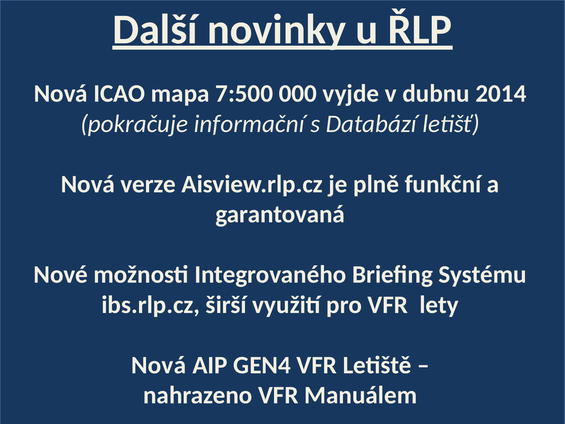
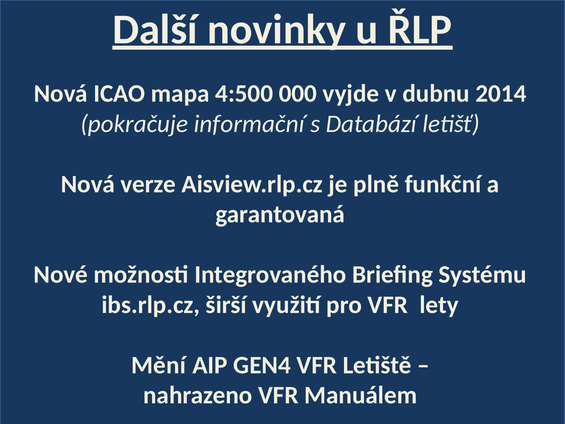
7:500: 7:500 -> 4:500
Nová at (159, 365): Nová -> Mění
